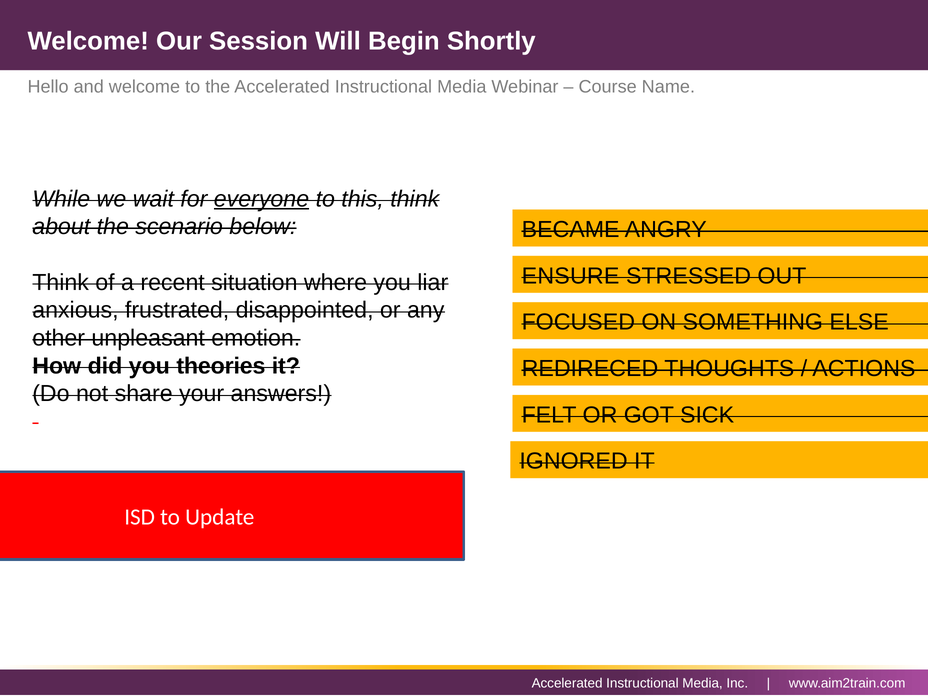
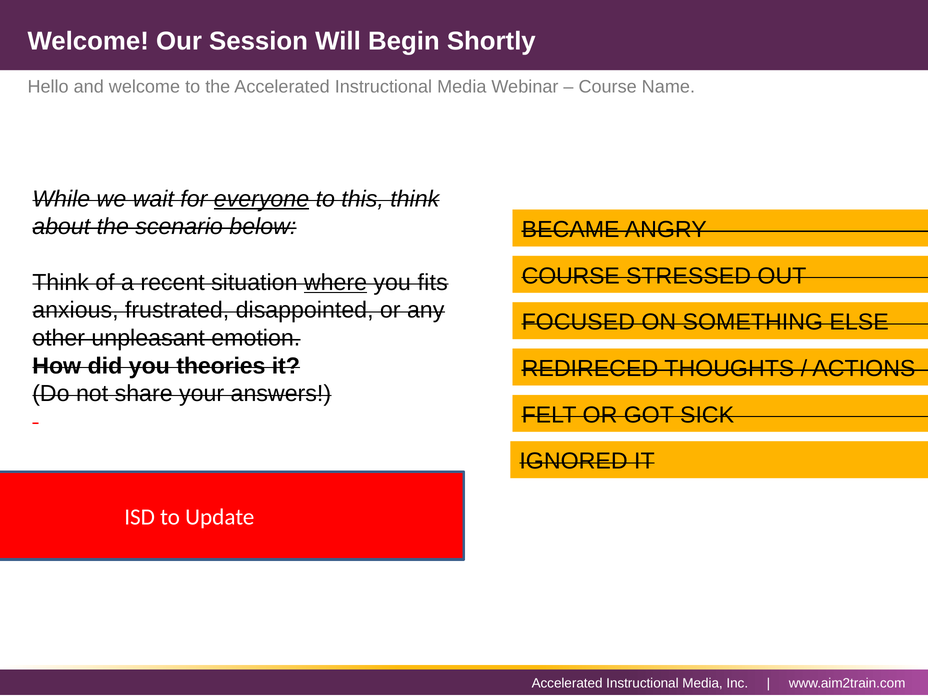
ENSURE at (571, 276): ENSURE -> COURSE
where underline: none -> present
liar: liar -> fits
